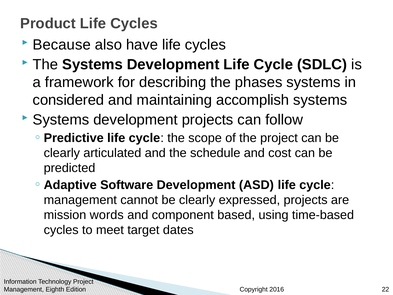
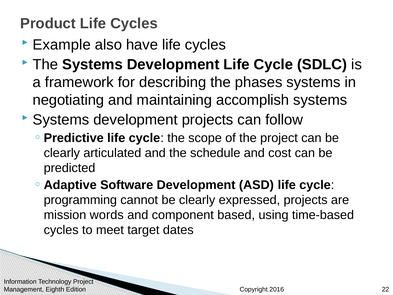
Because: Because -> Example
considered: considered -> negotiating
management at (80, 200): management -> programming
